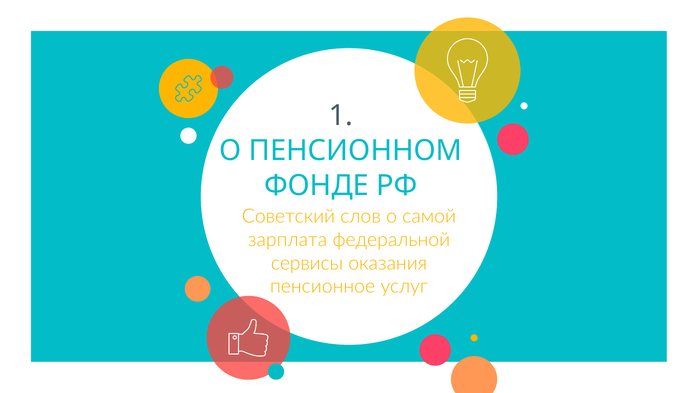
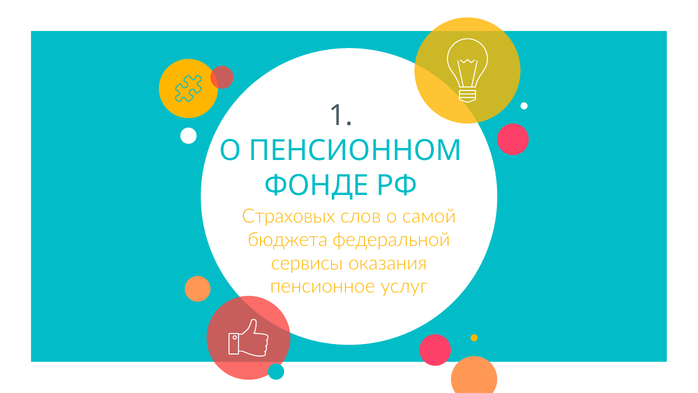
Советский: Советский -> Страховых
зарплата: зарплата -> бюджета
